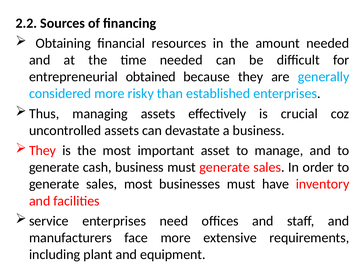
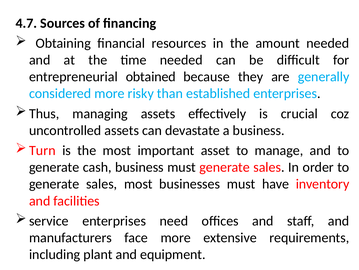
2.2: 2.2 -> 4.7
They at (43, 150): They -> Turn
